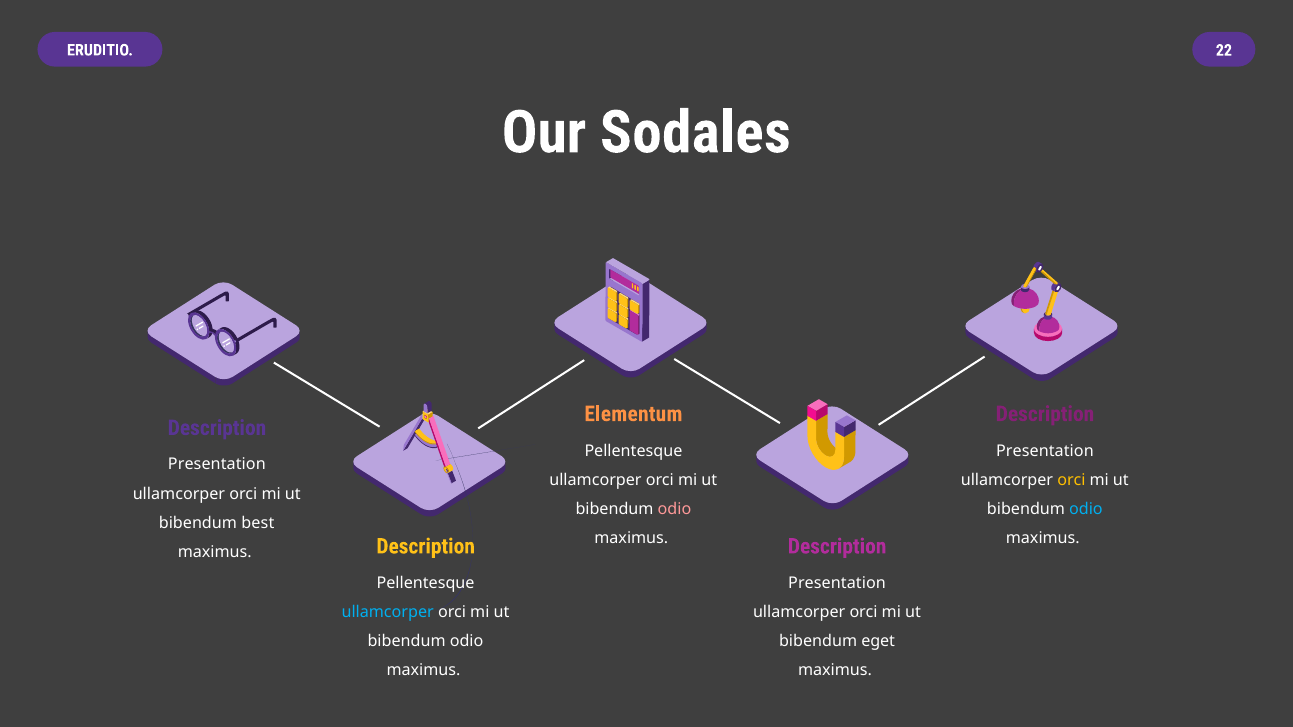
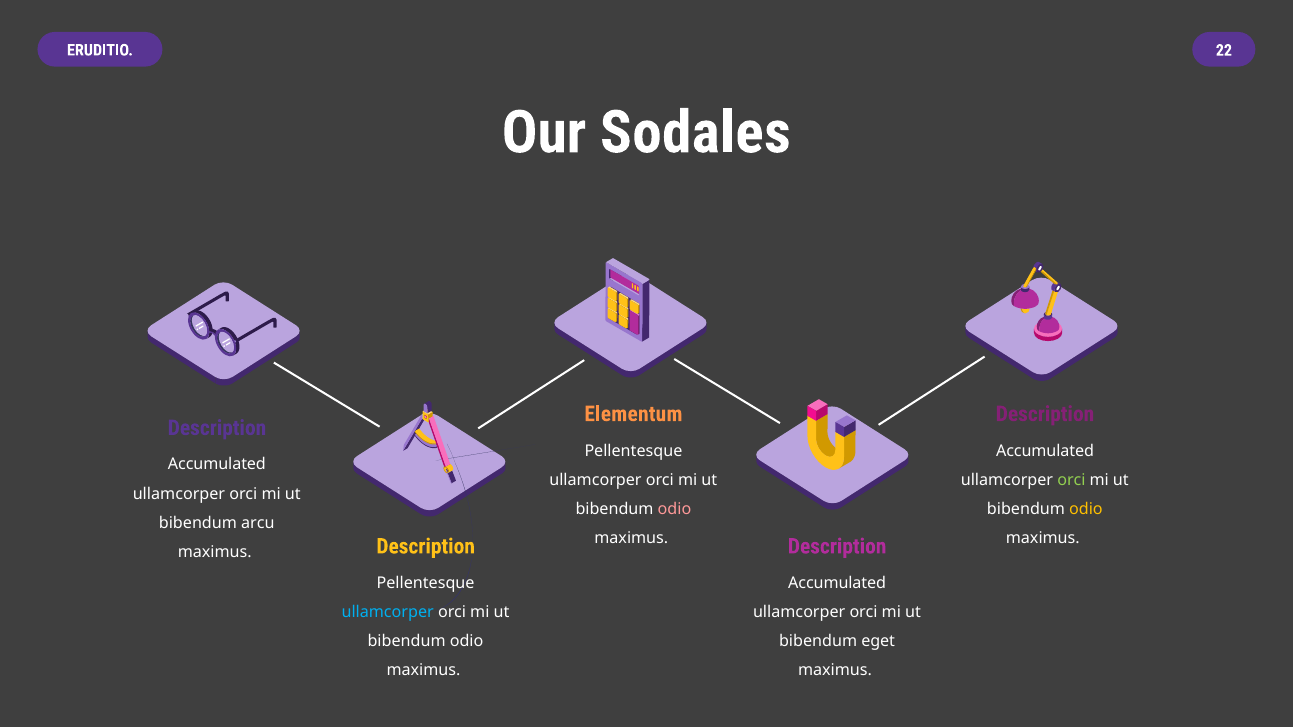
Presentation at (1045, 451): Presentation -> Accumulated
Presentation at (217, 465): Presentation -> Accumulated
orci at (1071, 480) colour: yellow -> light green
odio at (1086, 509) colour: light blue -> yellow
best: best -> arcu
Presentation at (837, 583): Presentation -> Accumulated
